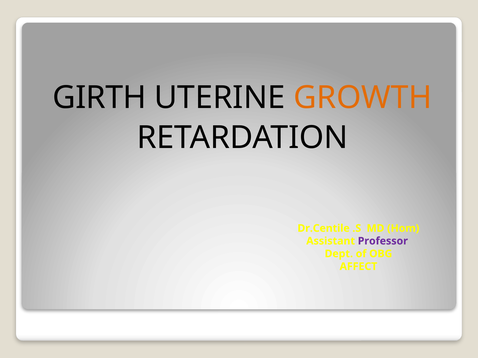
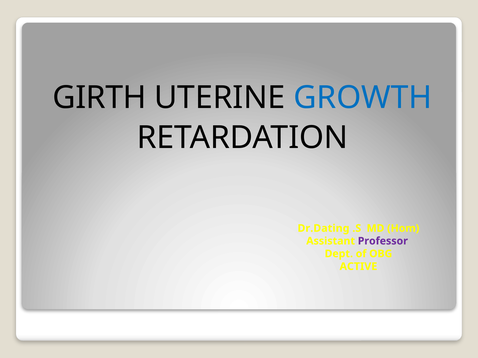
GROWTH colour: orange -> blue
Dr.Centile: Dr.Centile -> Dr.Dating
AFFECT: AFFECT -> ACTIVE
